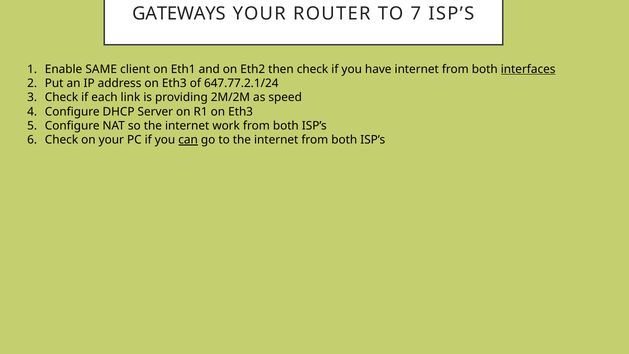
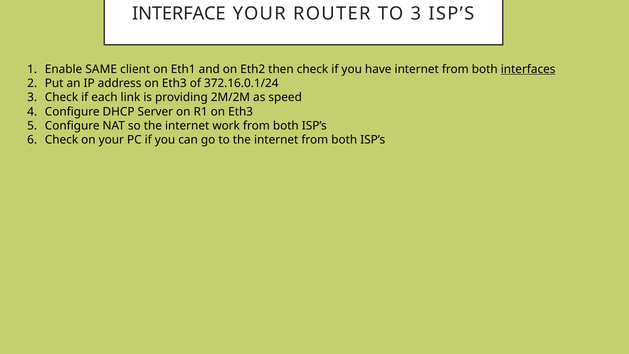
GATEWAYS: GATEWAYS -> INTERFACE
TO 7: 7 -> 3
647.77.2.1/24: 647.77.2.1/24 -> 372.16.0.1/24
can underline: present -> none
